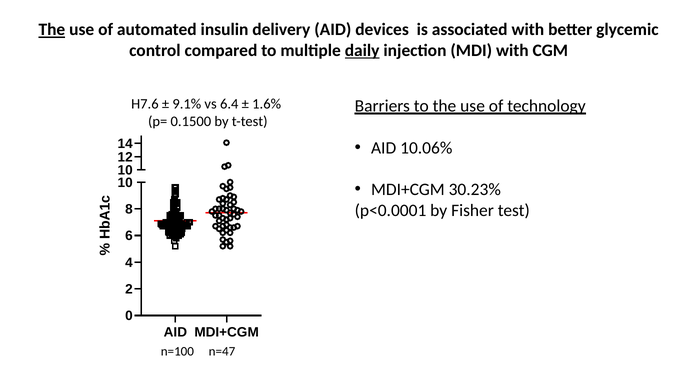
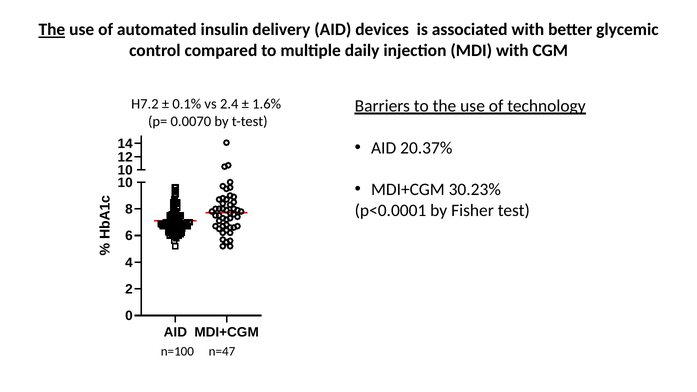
daily underline: present -> none
H7.6: H7.6 -> H7.2
9.1%: 9.1% -> 0.1%
6.4: 6.4 -> 2.4
0.1500: 0.1500 -> 0.0070
10.06%: 10.06% -> 20.37%
